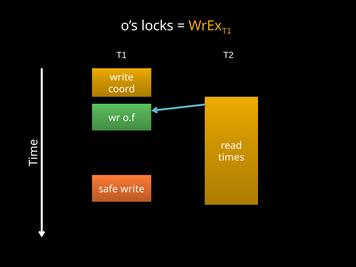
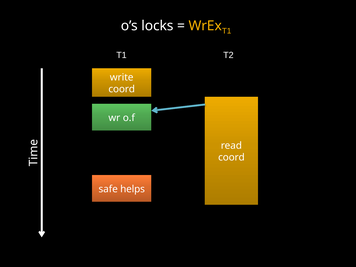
times at (231, 157): times -> coord
safe write: write -> helps
